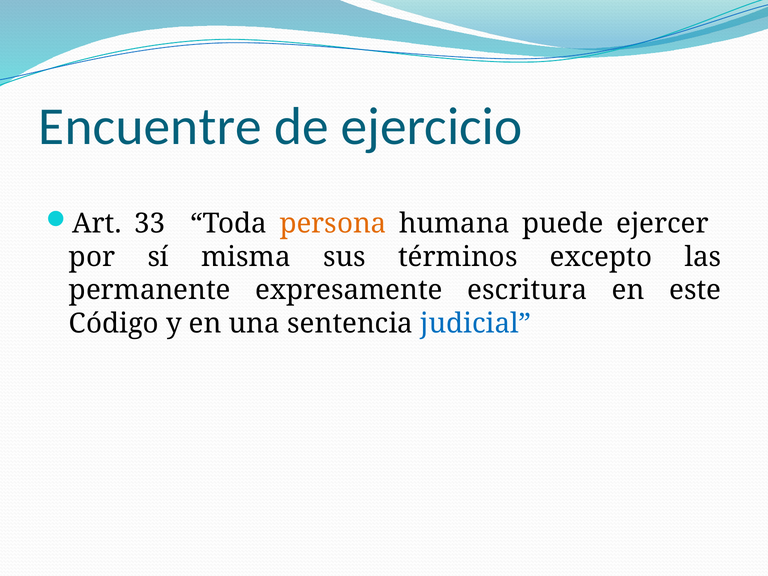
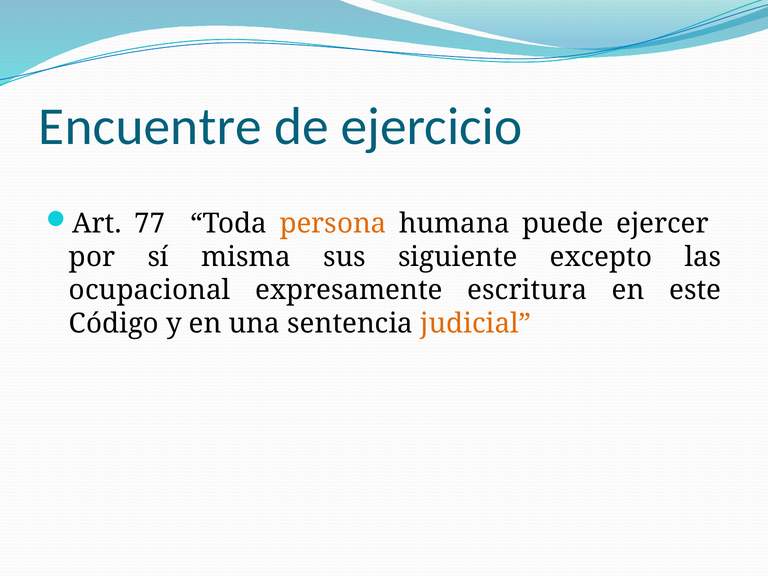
33: 33 -> 77
términos: términos -> siguiente
permanente: permanente -> ocupacional
judicial colour: blue -> orange
